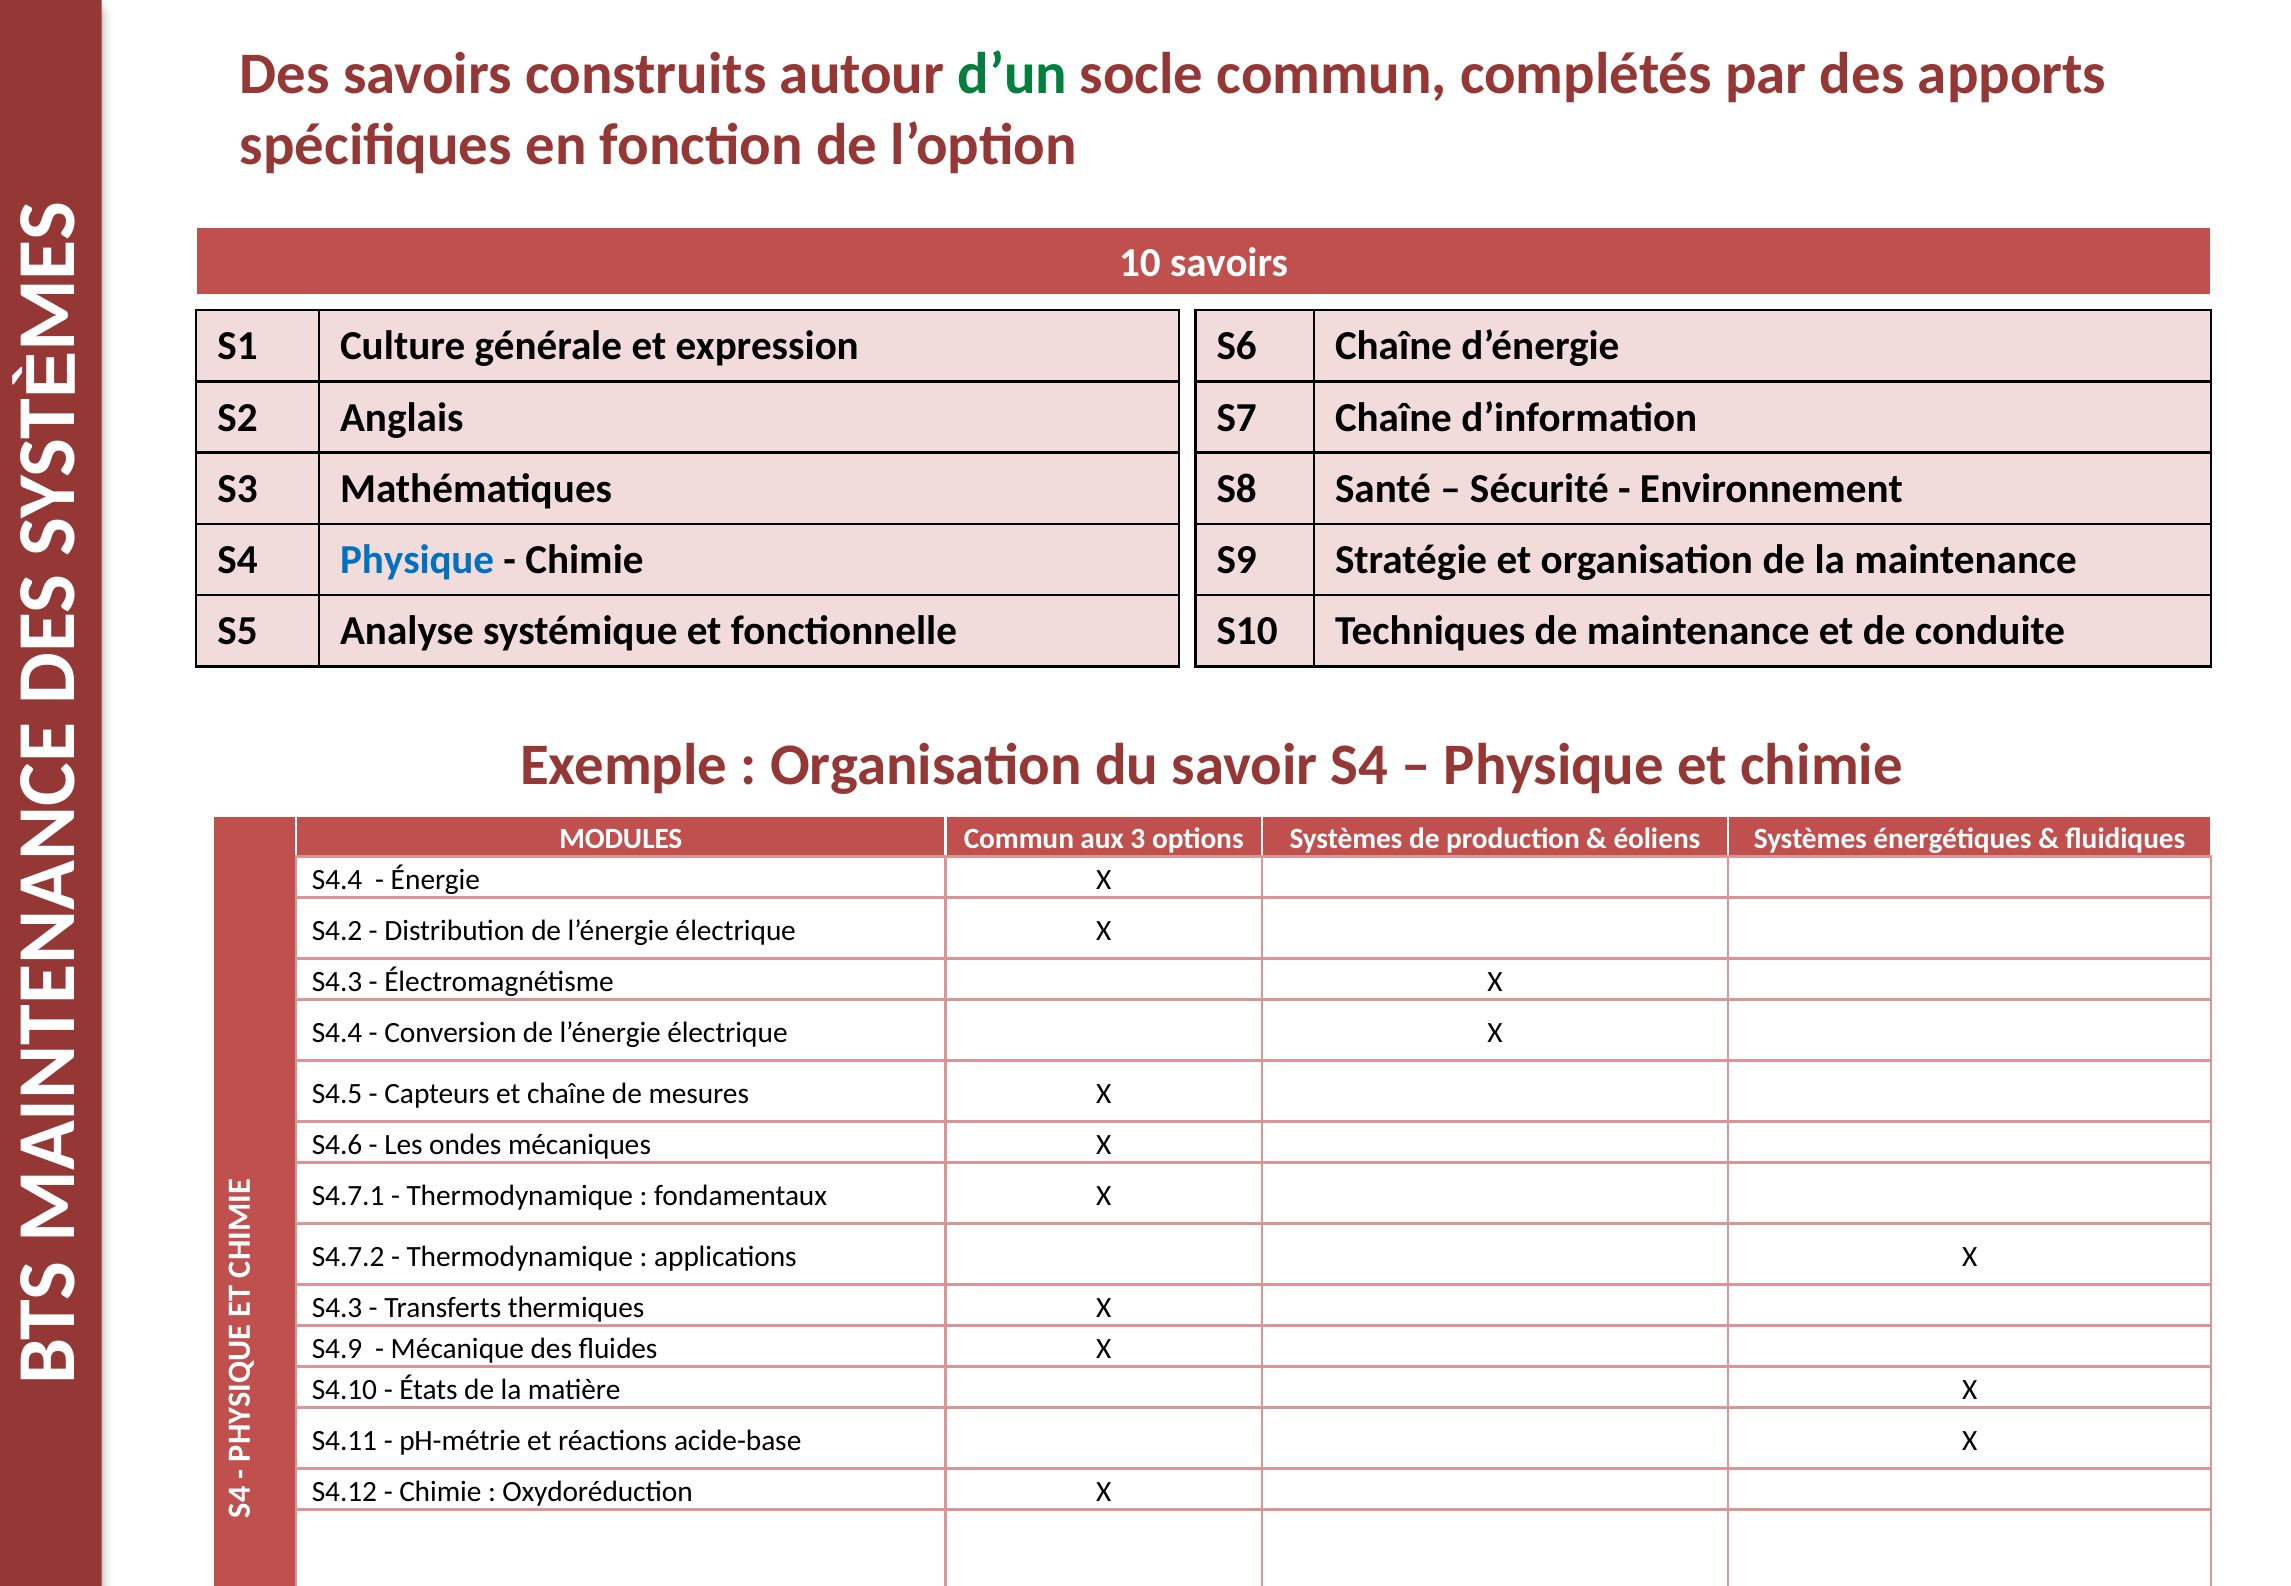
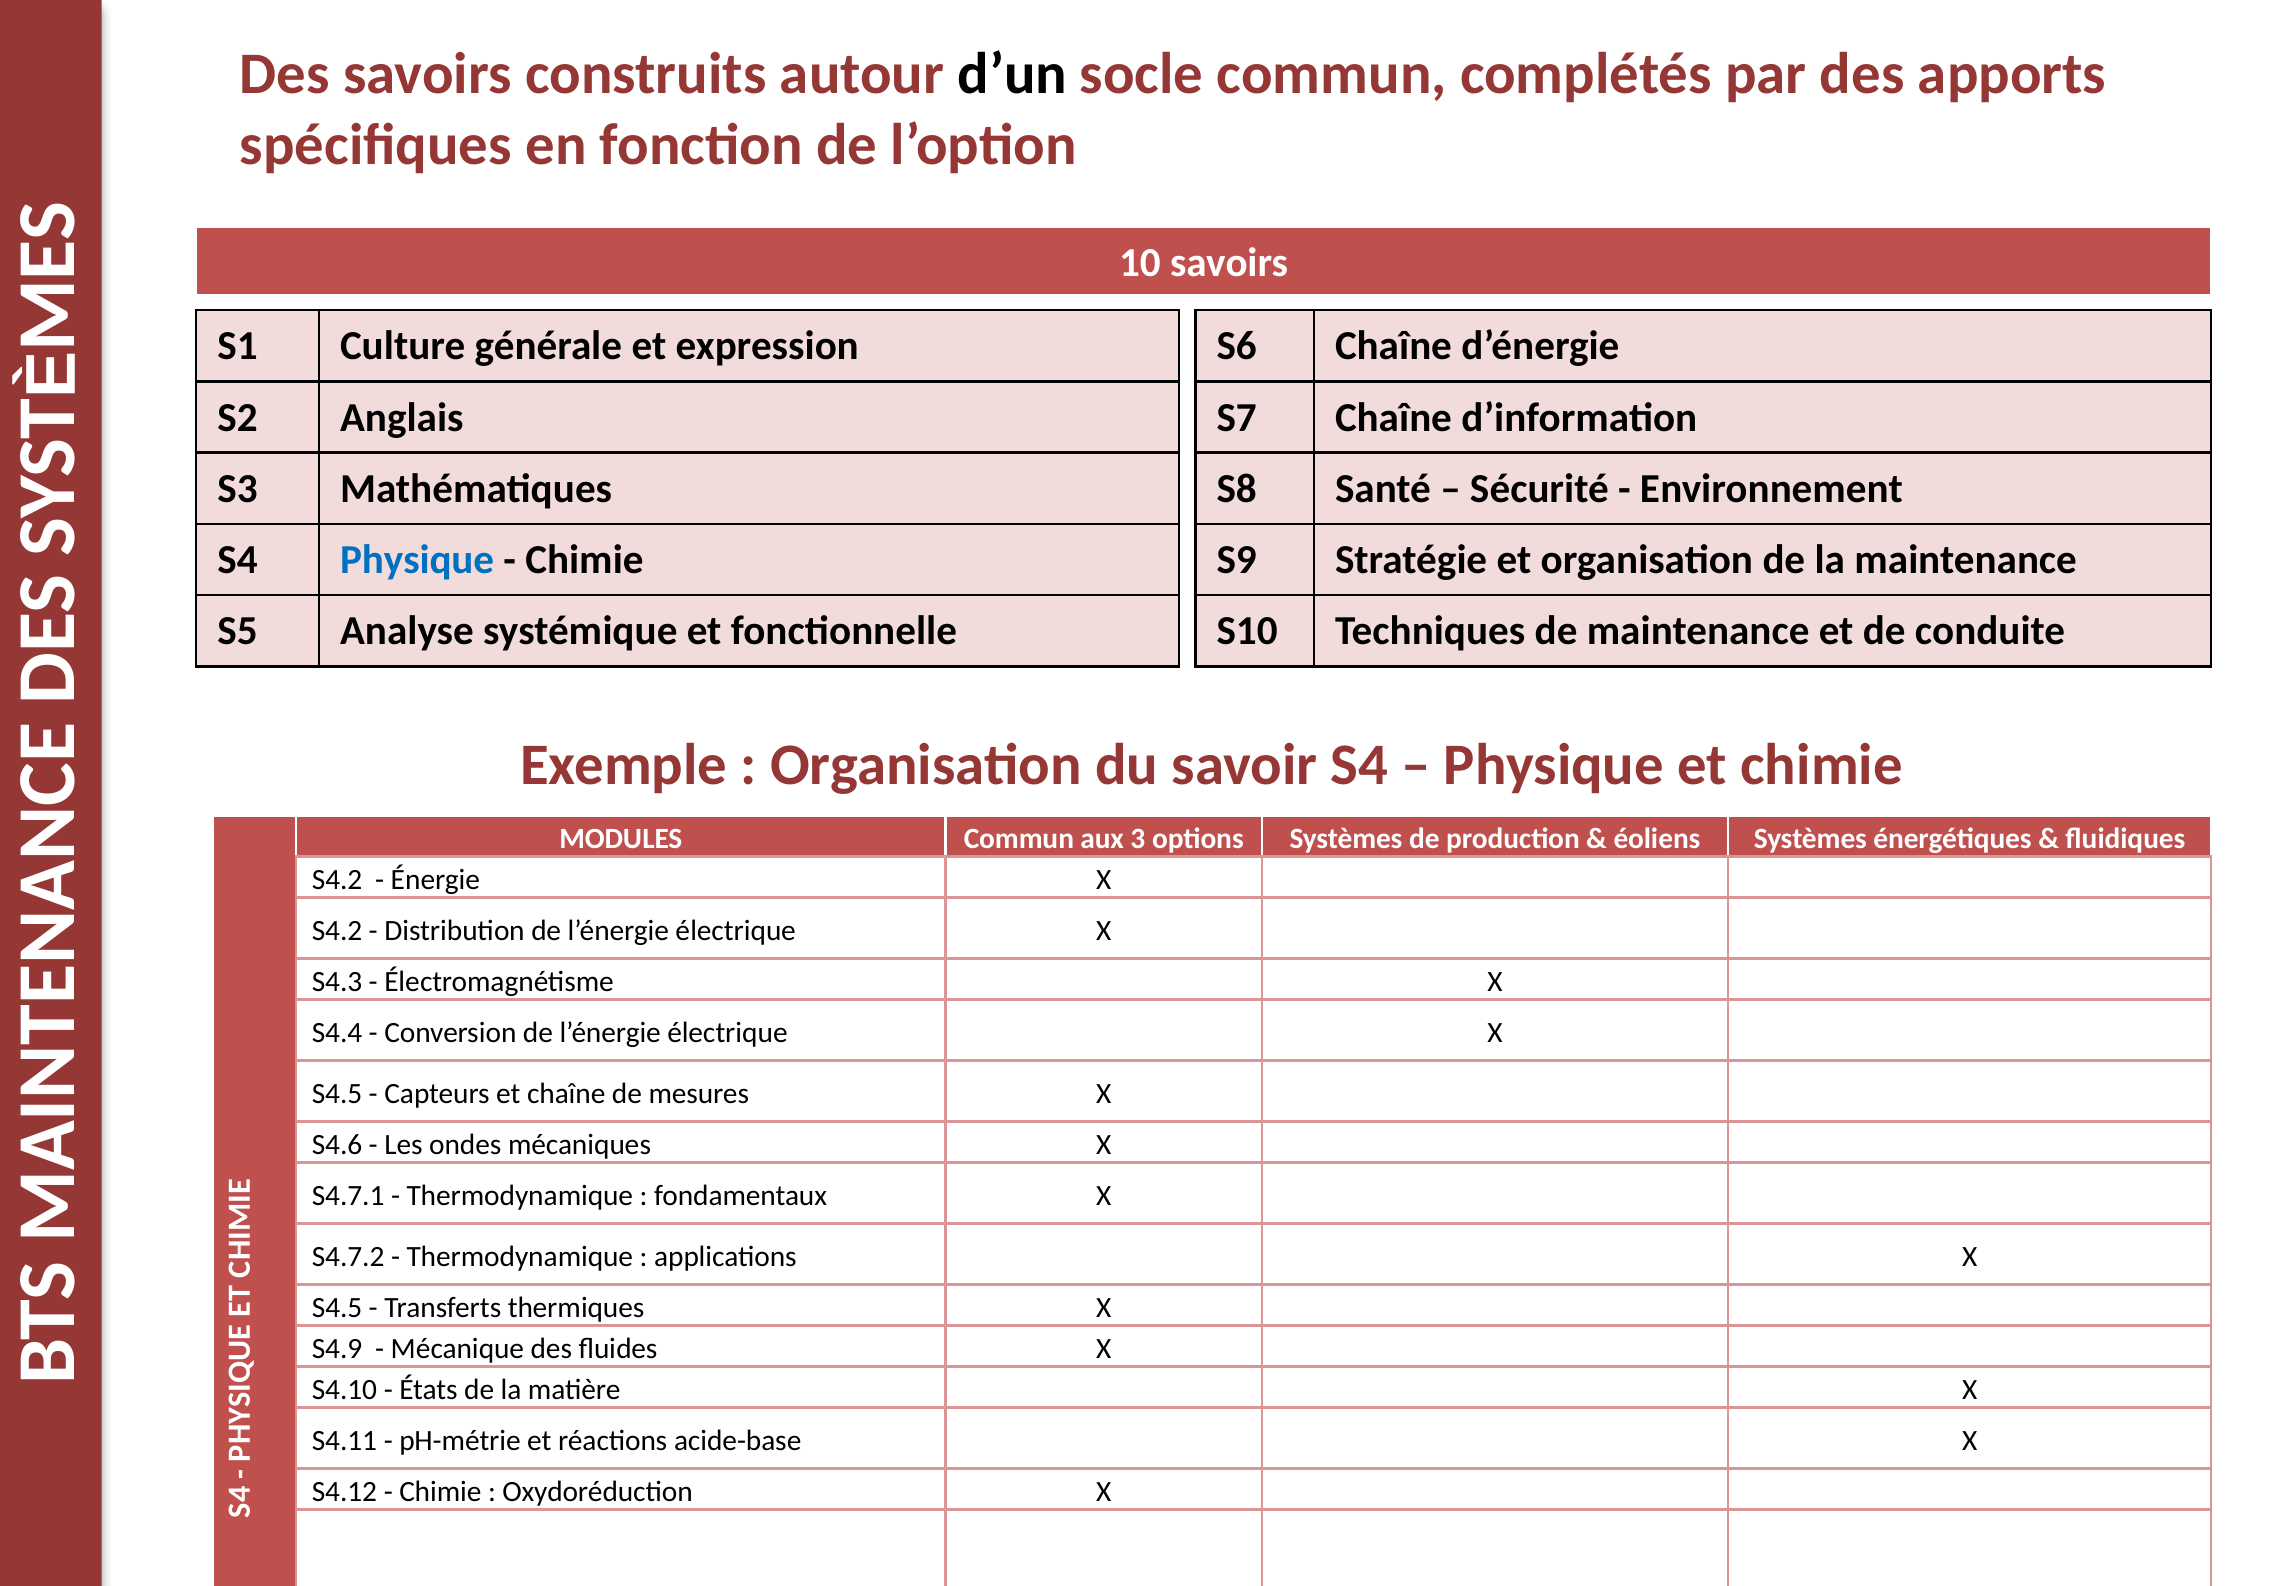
d’un colour: green -> black
S4.4 at (337, 880): S4.4 -> S4.2
S4.3 at (337, 1308): S4.3 -> S4.5
